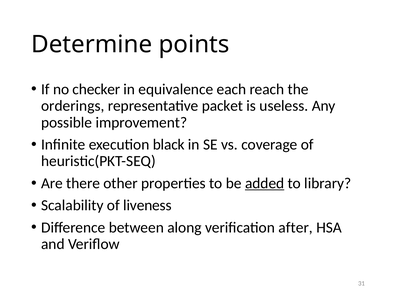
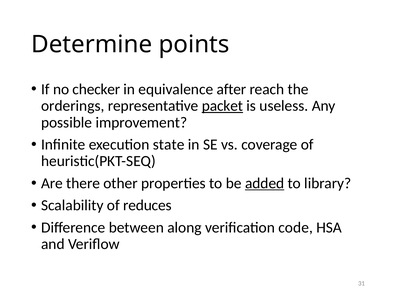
each: each -> after
packet underline: none -> present
black: black -> state
liveness: liveness -> reduces
after: after -> code
